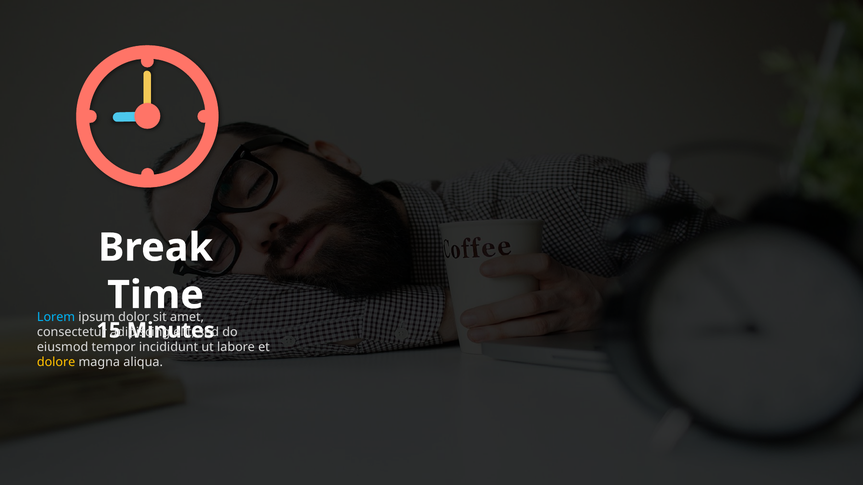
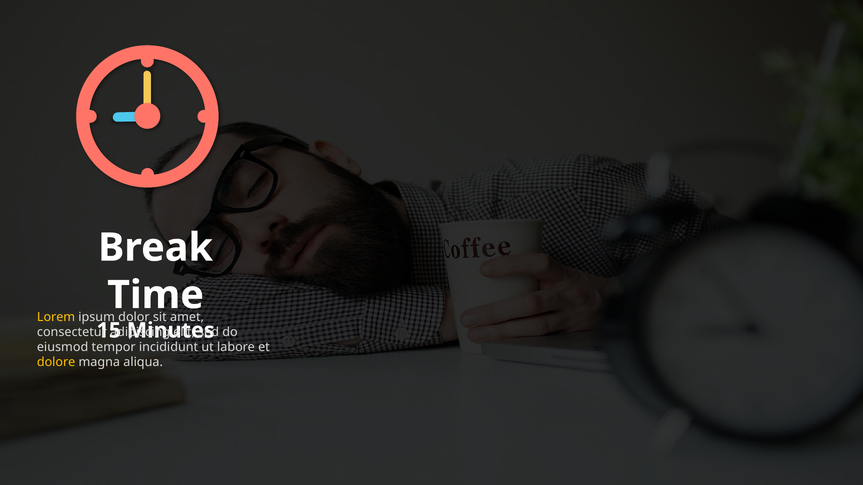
Lorem colour: light blue -> yellow
